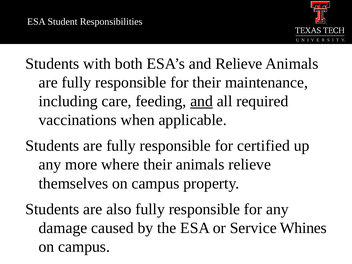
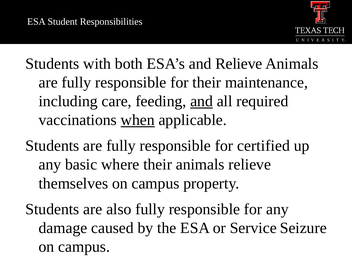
when underline: none -> present
more: more -> basic
Whines: Whines -> Seizure
